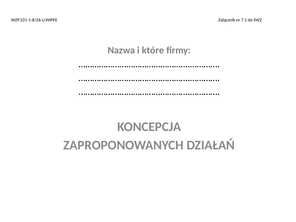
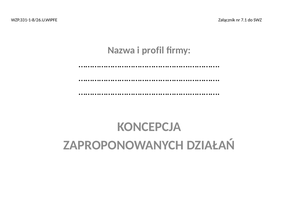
które: które -> profil
